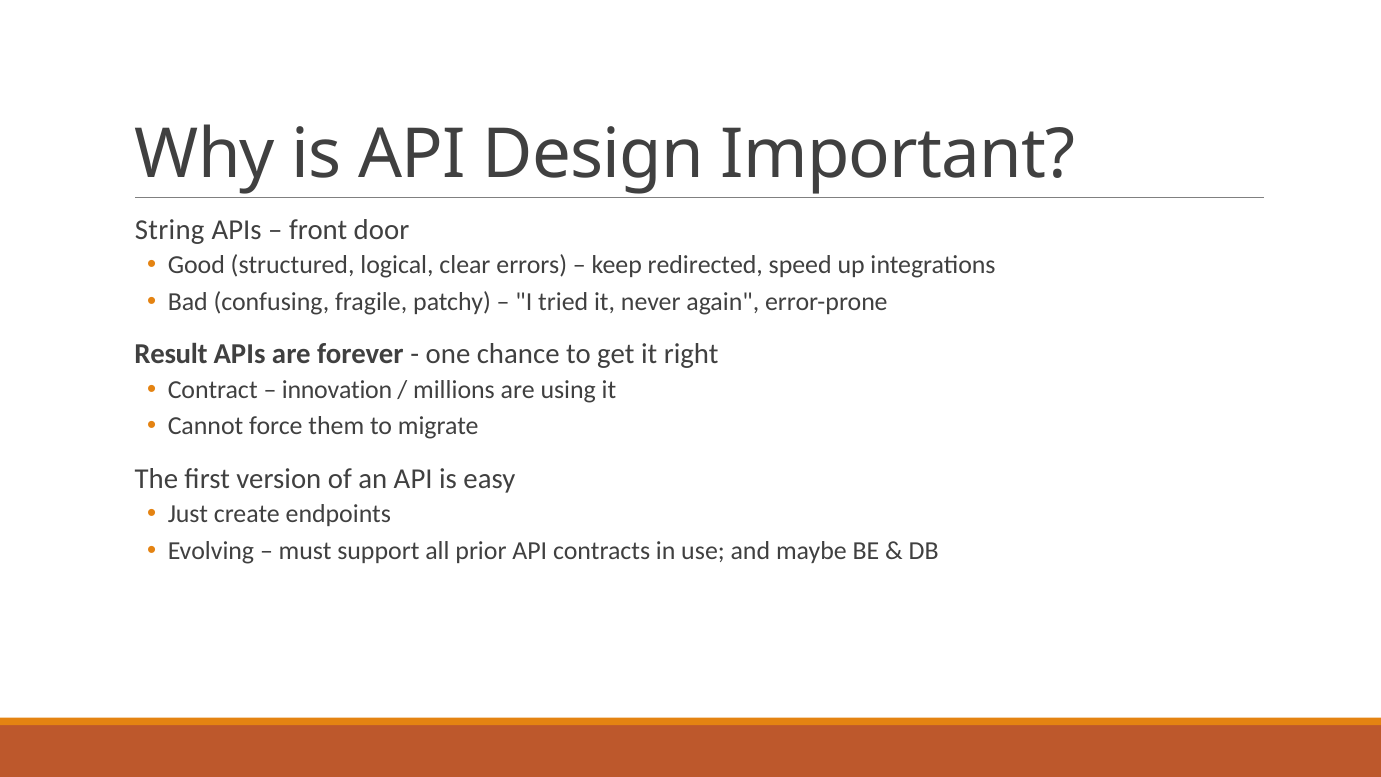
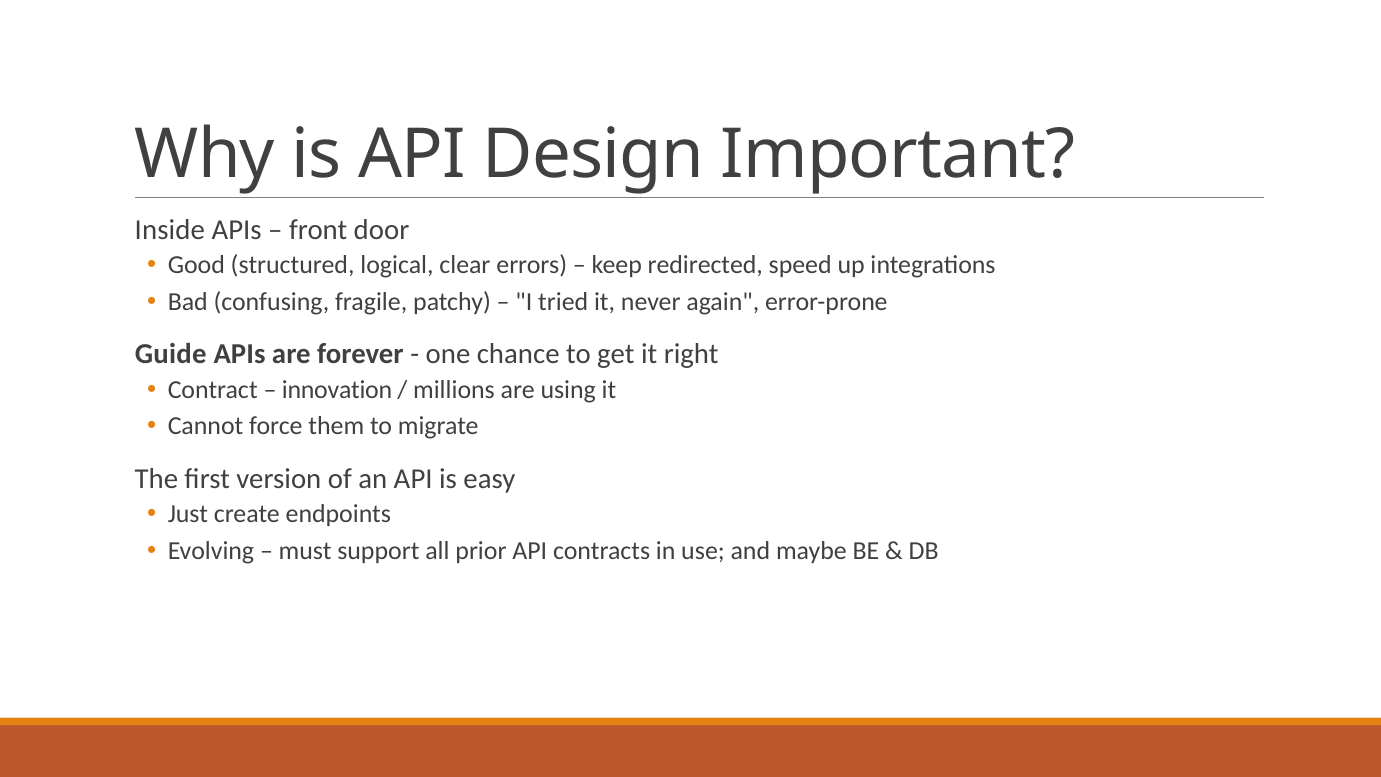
String: String -> Inside
Result: Result -> Guide
